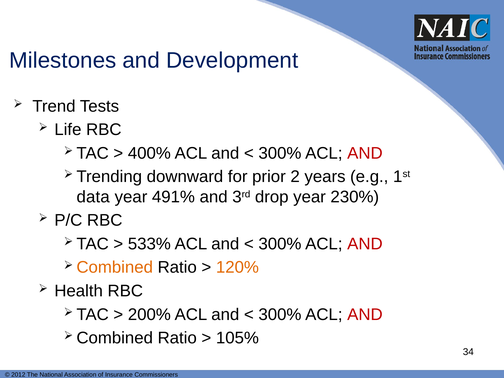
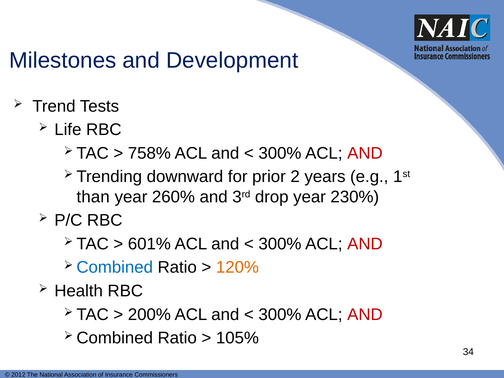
400%: 400% -> 758%
data: data -> than
491%: 491% -> 260%
533%: 533% -> 601%
Combined at (115, 267) colour: orange -> blue
